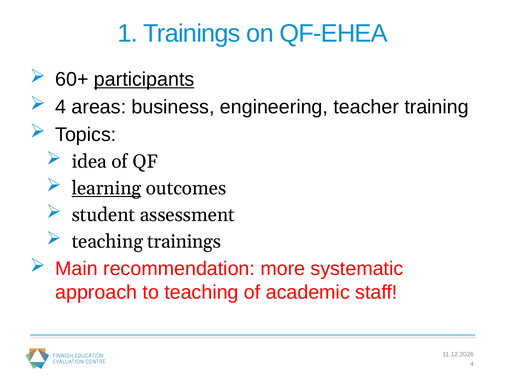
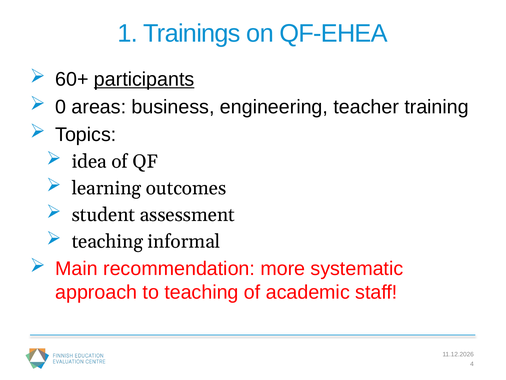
4 at (61, 107): 4 -> 0
learning underline: present -> none
teaching trainings: trainings -> informal
